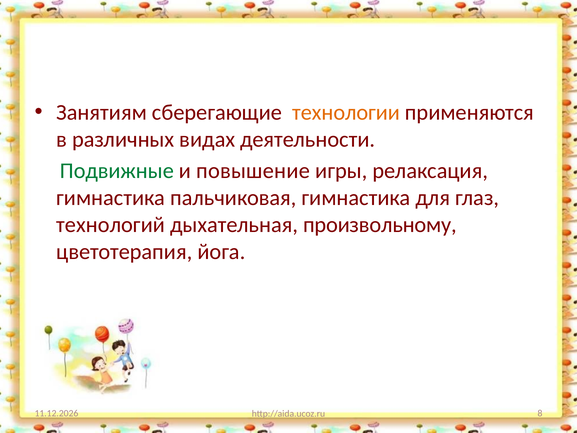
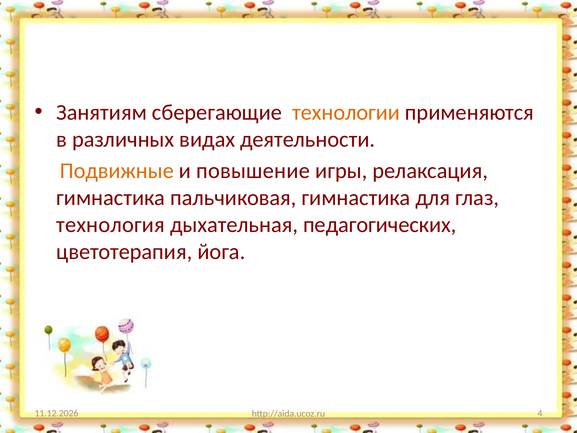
Подвижные colour: green -> orange
технологий: технологий -> технология
произвольному: произвольному -> педагогических
8: 8 -> 4
